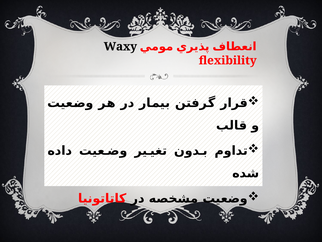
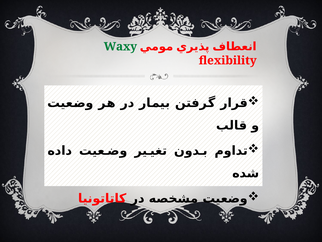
Waxy colour: black -> green
